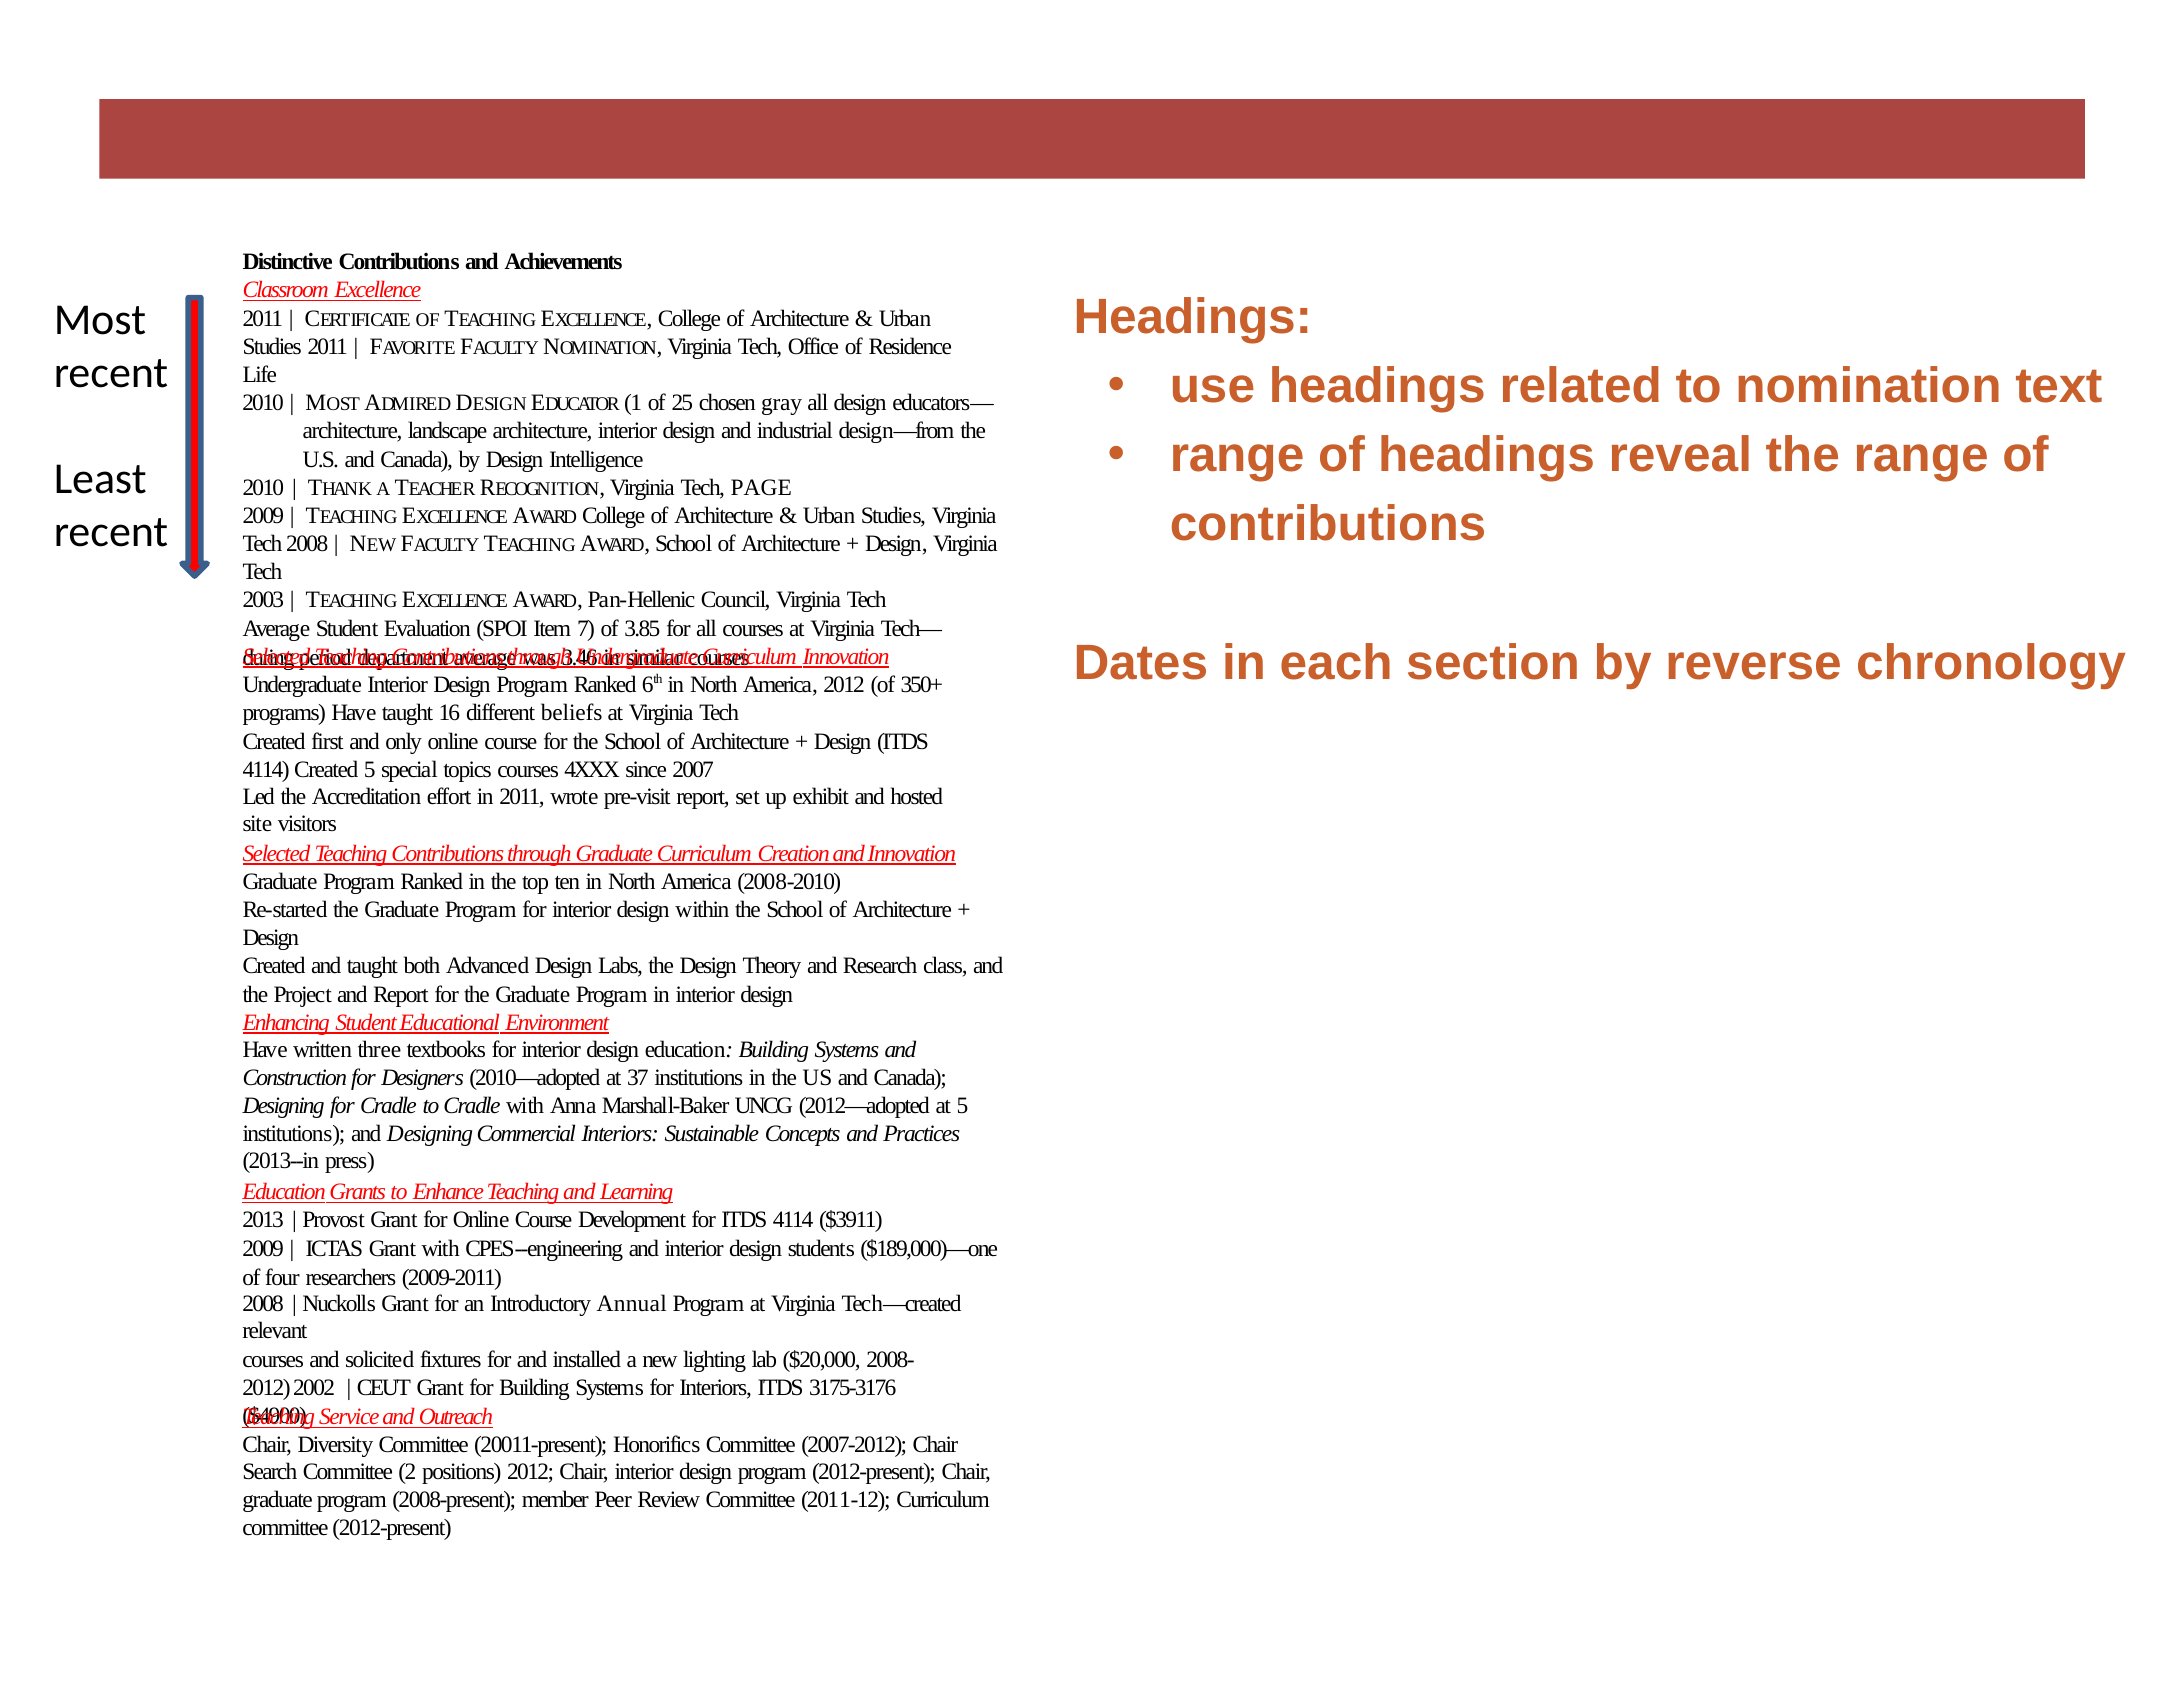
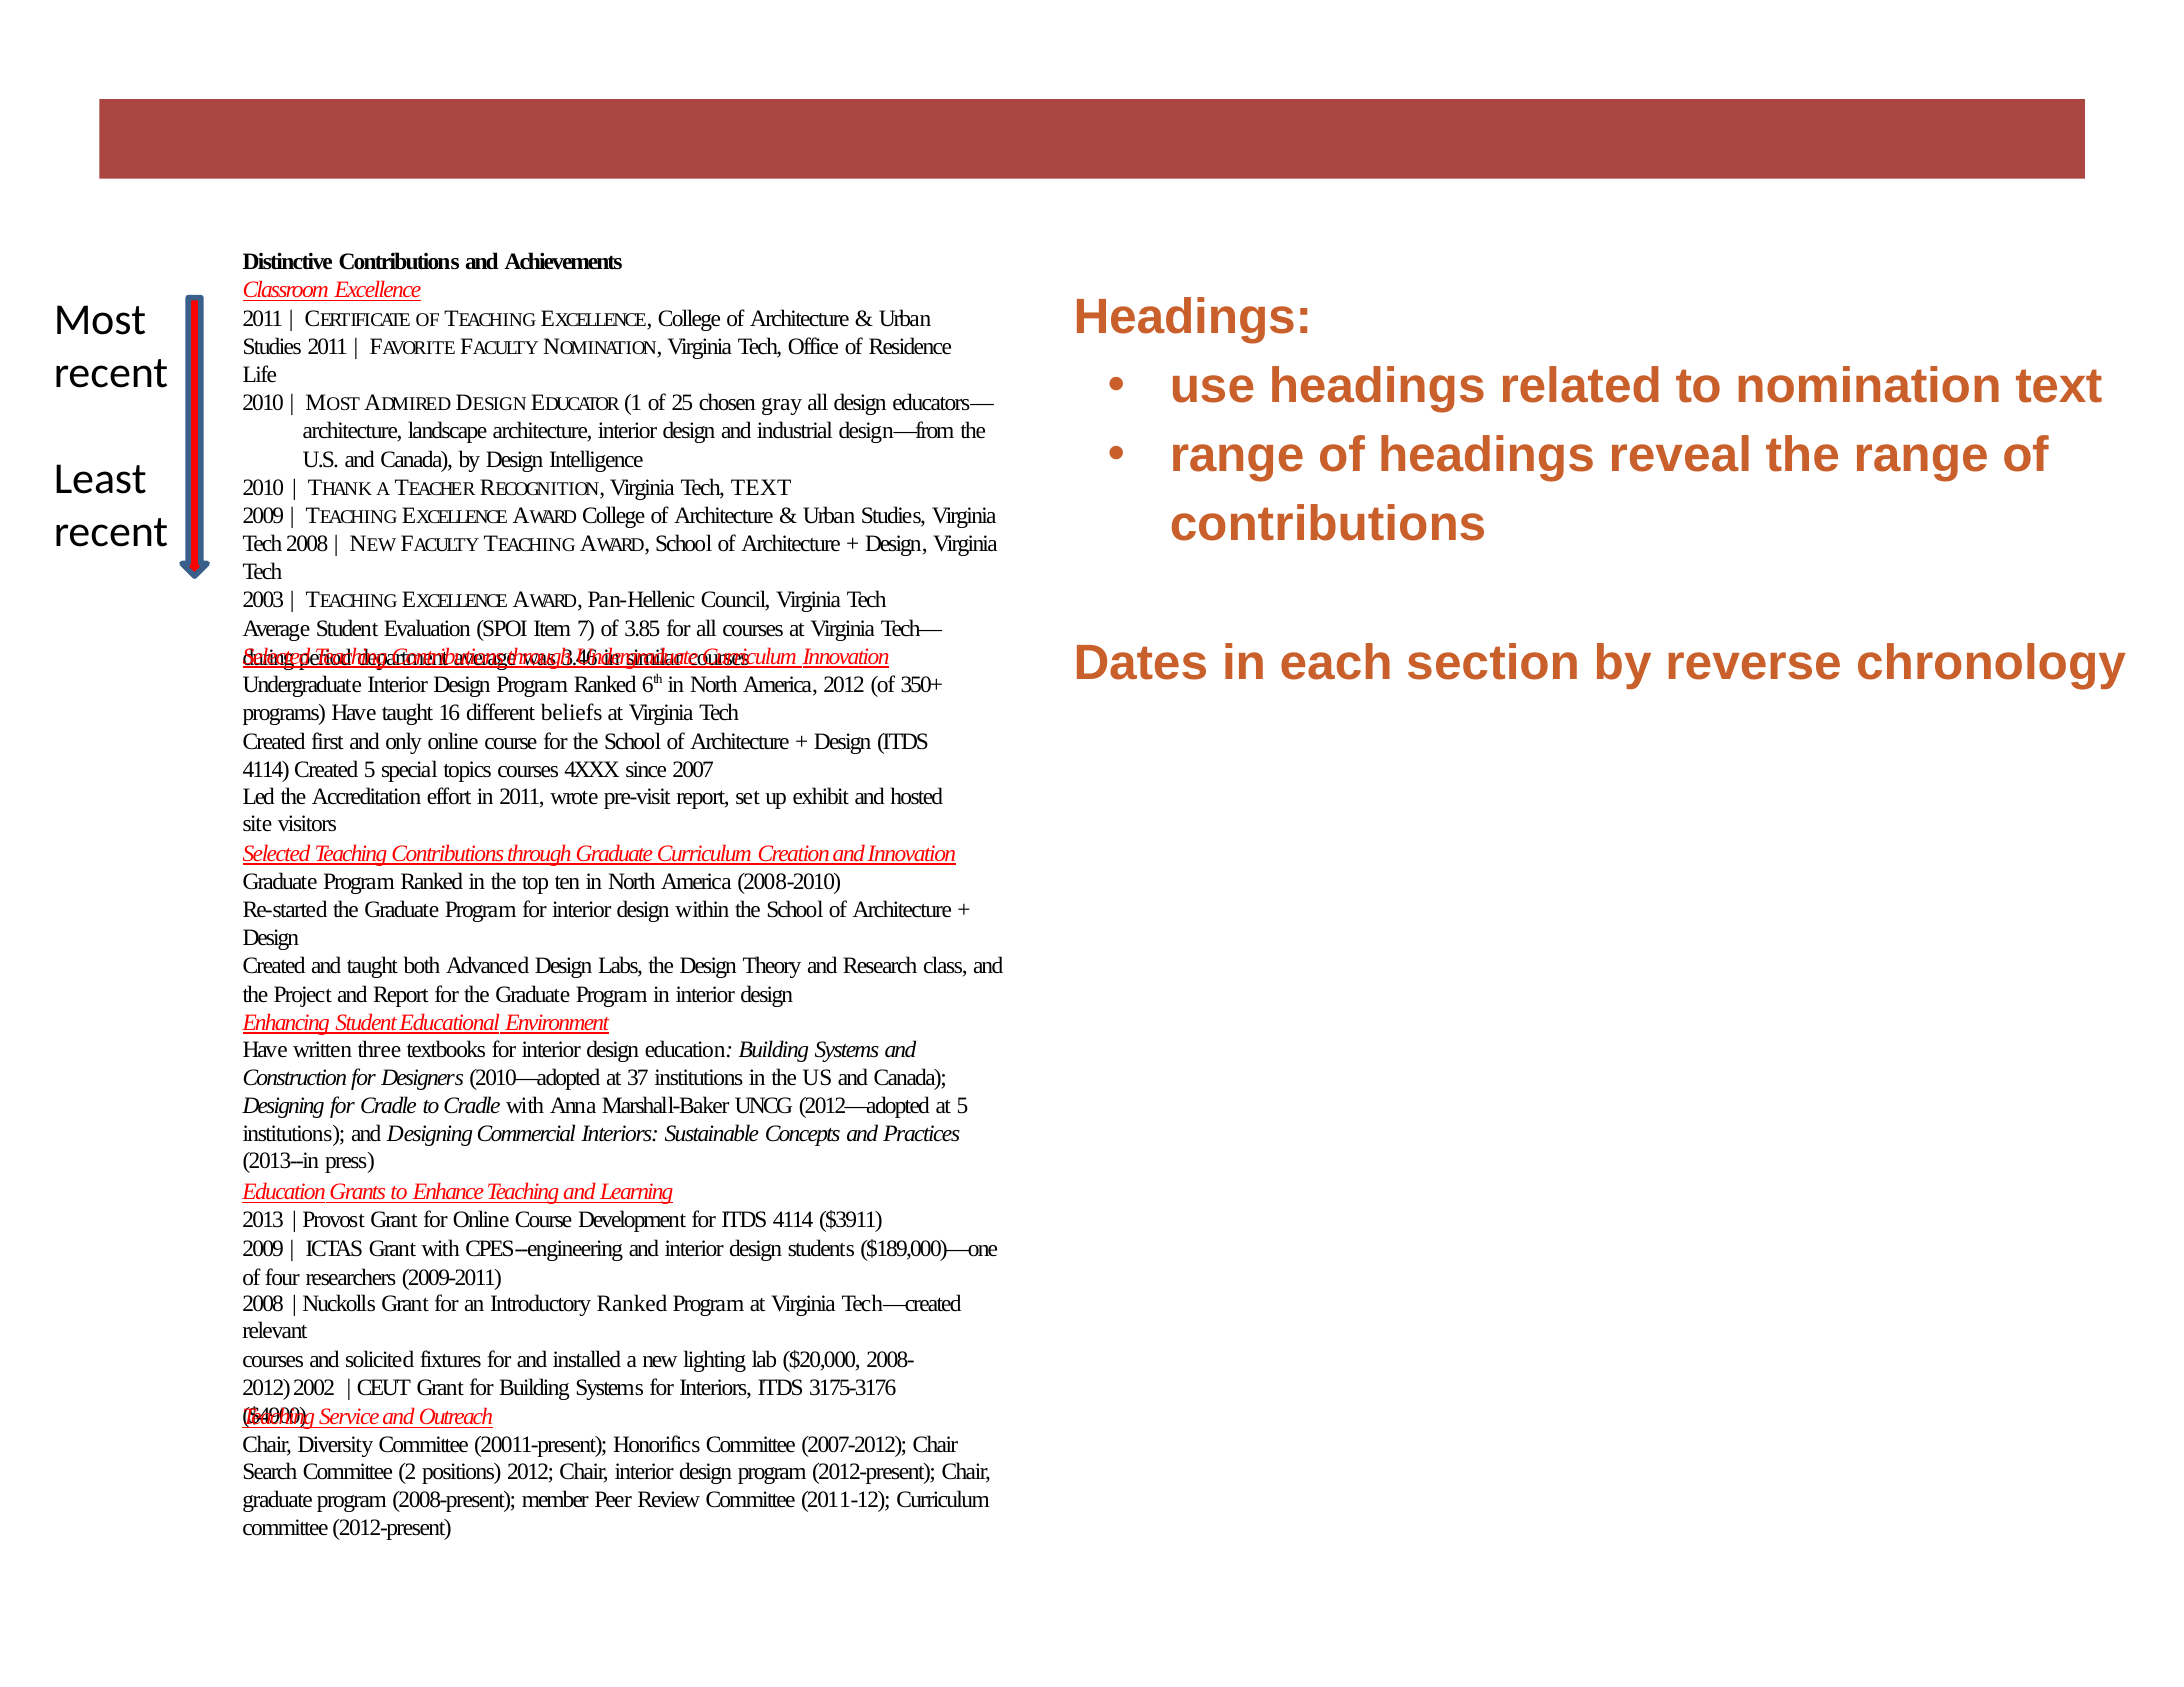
Tech PAGE: PAGE -> TEXT
Introductory Annual: Annual -> Ranked
